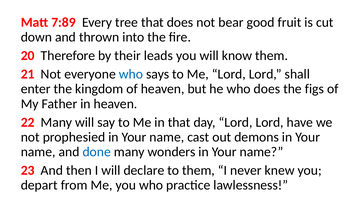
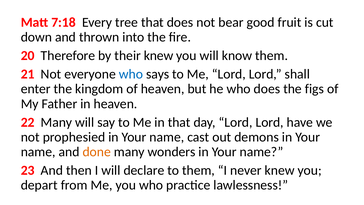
7:89: 7:89 -> 7:18
their leads: leads -> knew
done colour: blue -> orange
